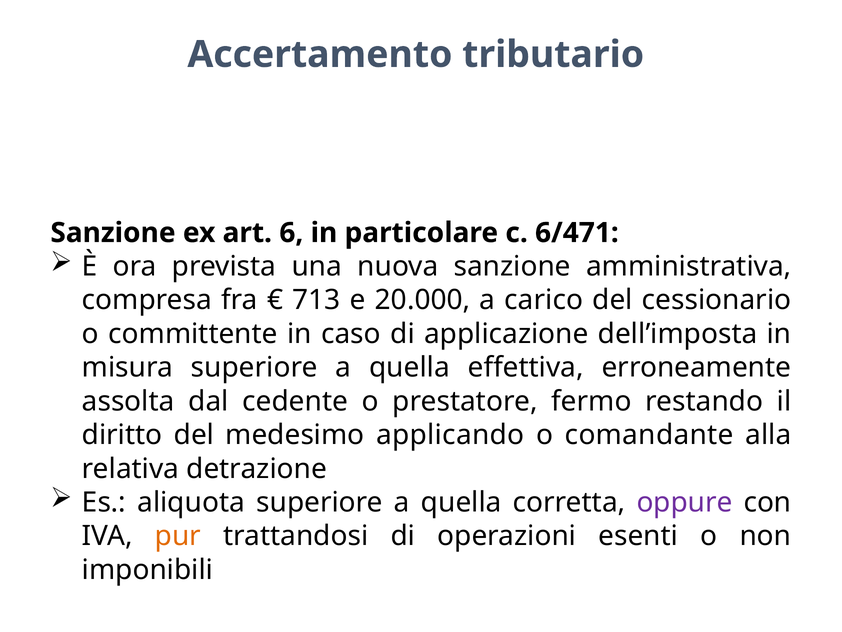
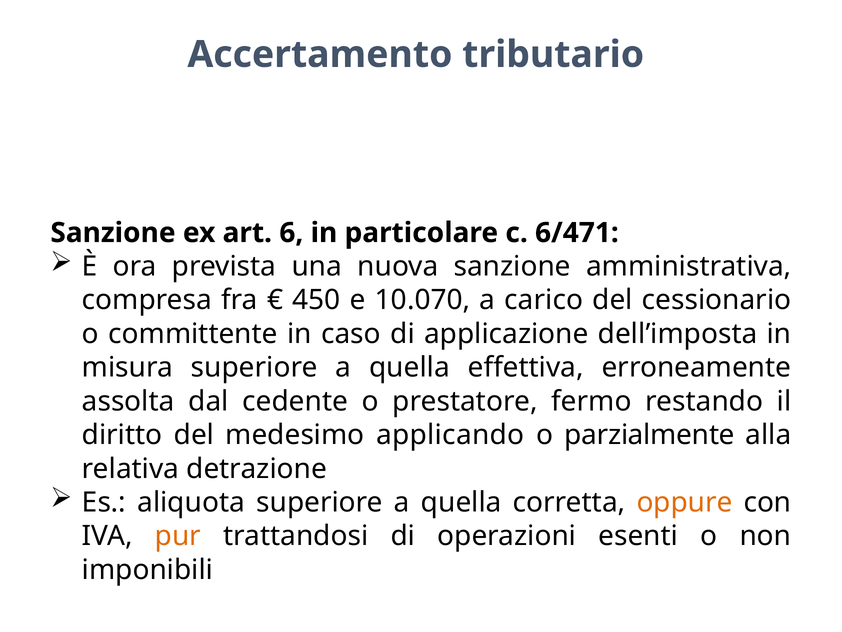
713: 713 -> 450
20.000: 20.000 -> 10.070
comandante: comandante -> parzialmente
oppure colour: purple -> orange
